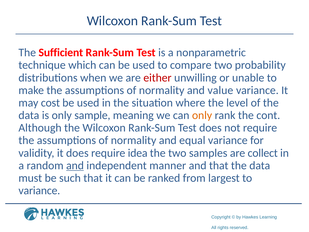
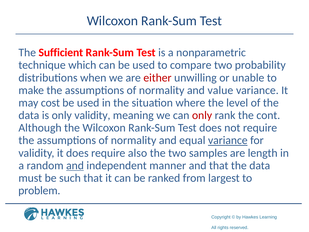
only sample: sample -> validity
only at (202, 115) colour: orange -> red
variance at (228, 140) underline: none -> present
idea: idea -> also
collect: collect -> length
variance at (39, 190): variance -> problem
